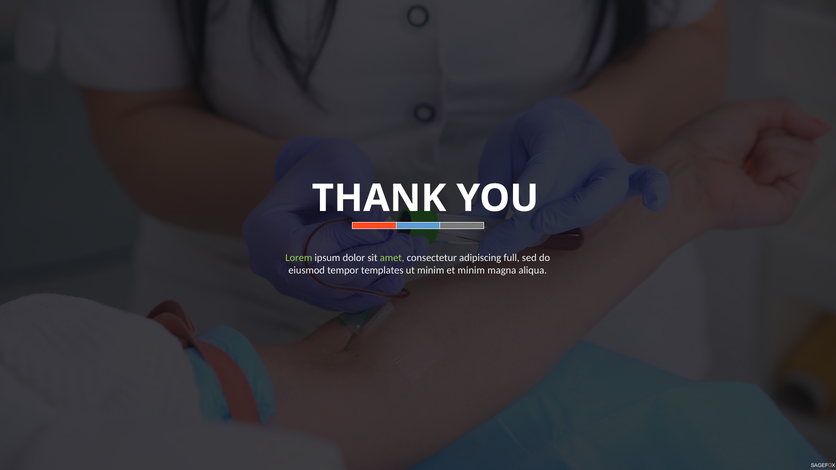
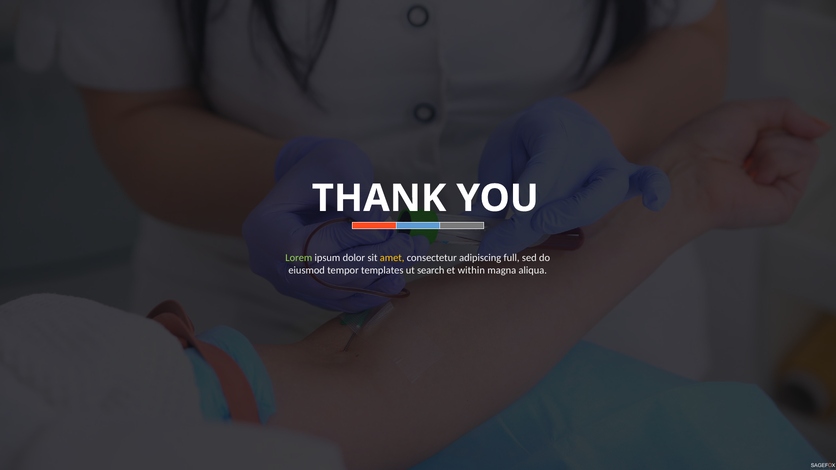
amet colour: light green -> yellow
ut minim: minim -> search
et minim: minim -> within
